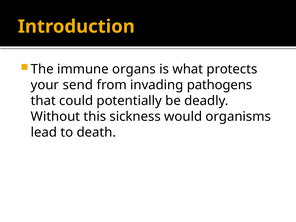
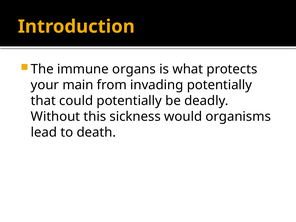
send: send -> main
invading pathogens: pathogens -> potentially
